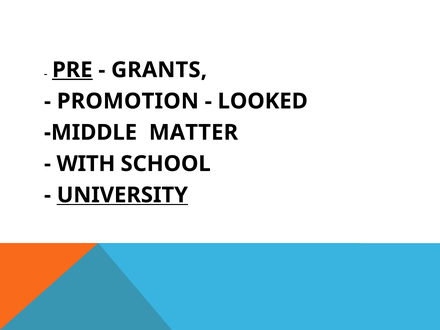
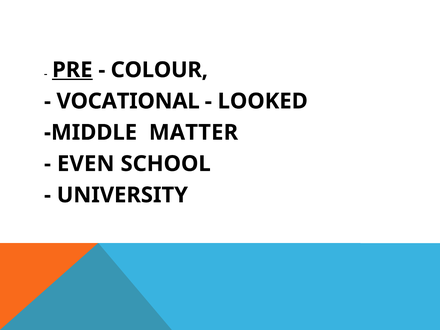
GRANTS: GRANTS -> COLOUR
PROMOTION: PROMOTION -> VOCATIONAL
WITH: WITH -> EVEN
UNIVERSITY underline: present -> none
